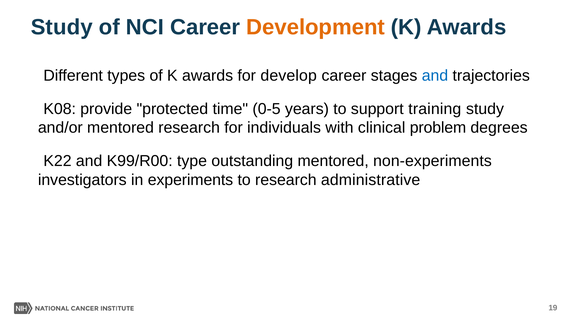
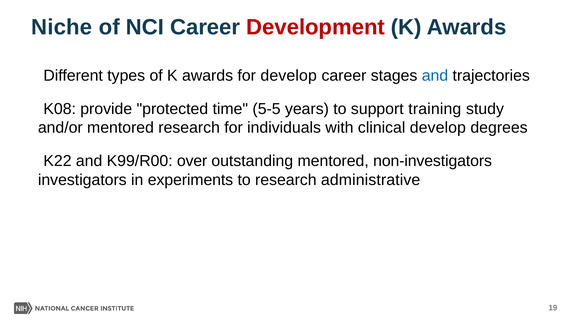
Study at (62, 27): Study -> Niche
Development colour: orange -> red
0-5: 0-5 -> 5-5
clinical problem: problem -> develop
type: type -> over
non-experiments: non-experiments -> non-investigators
